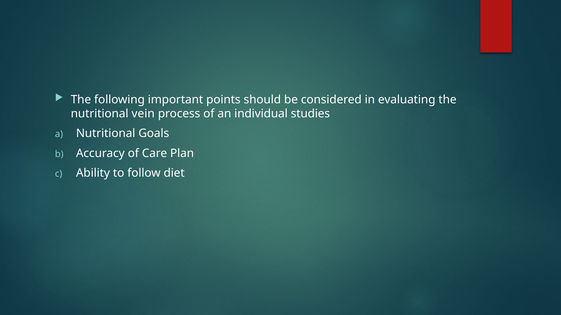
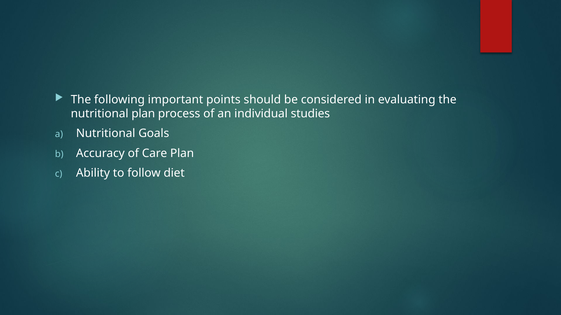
nutritional vein: vein -> plan
